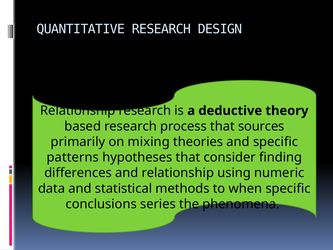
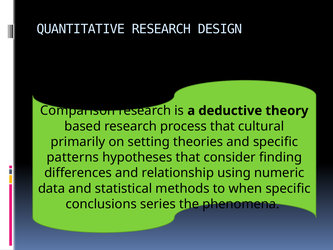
Relationship at (78, 111): Relationship -> Comparison
sources: sources -> cultural
mixing: mixing -> setting
